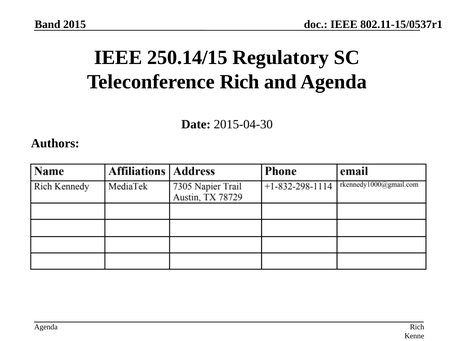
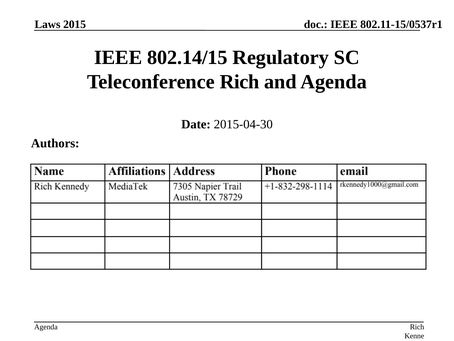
Band: Band -> Laws
250.14/15: 250.14/15 -> 802.14/15
